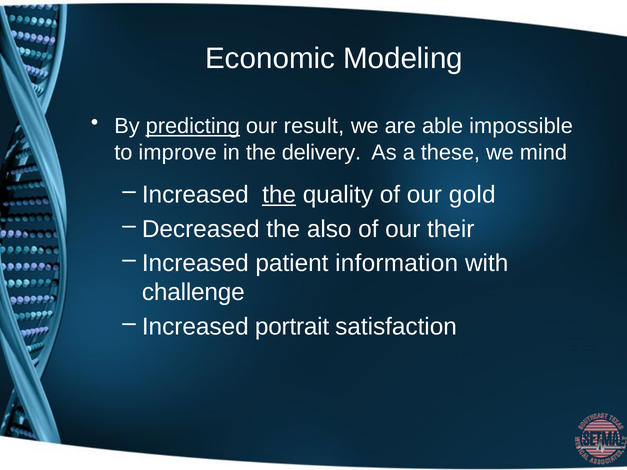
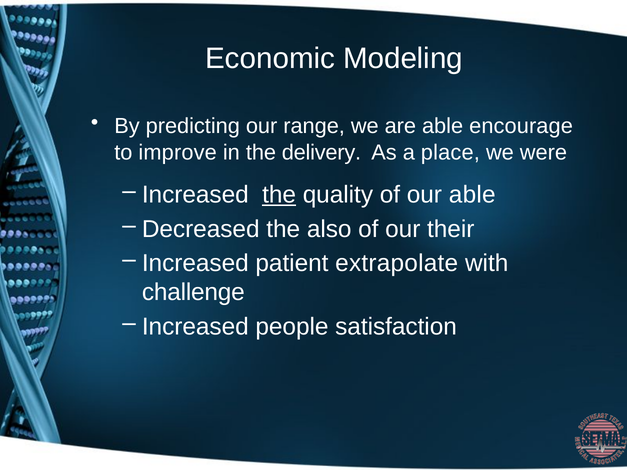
predicting underline: present -> none
result: result -> range
impossible: impossible -> encourage
these: these -> place
mind: mind -> were
our gold: gold -> able
information: information -> extrapolate
portrait: portrait -> people
